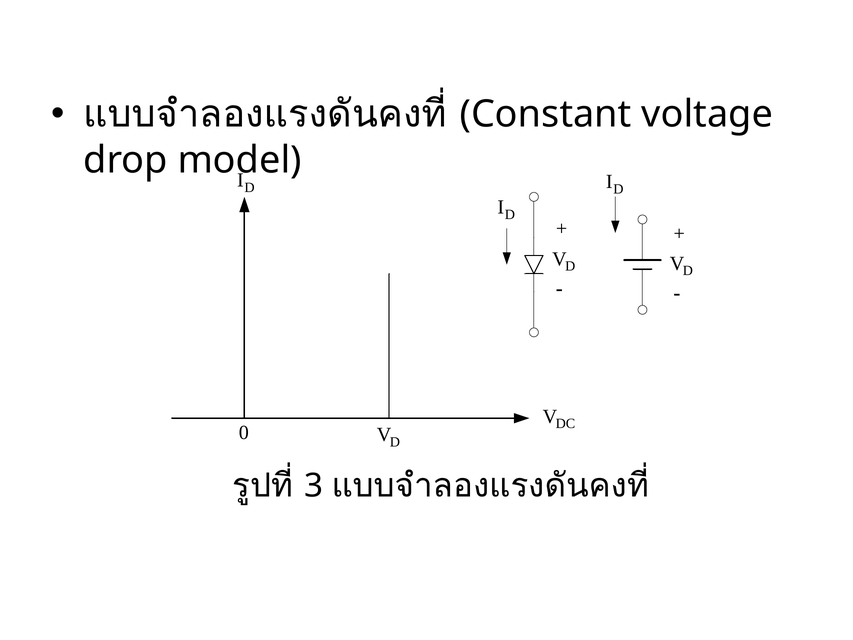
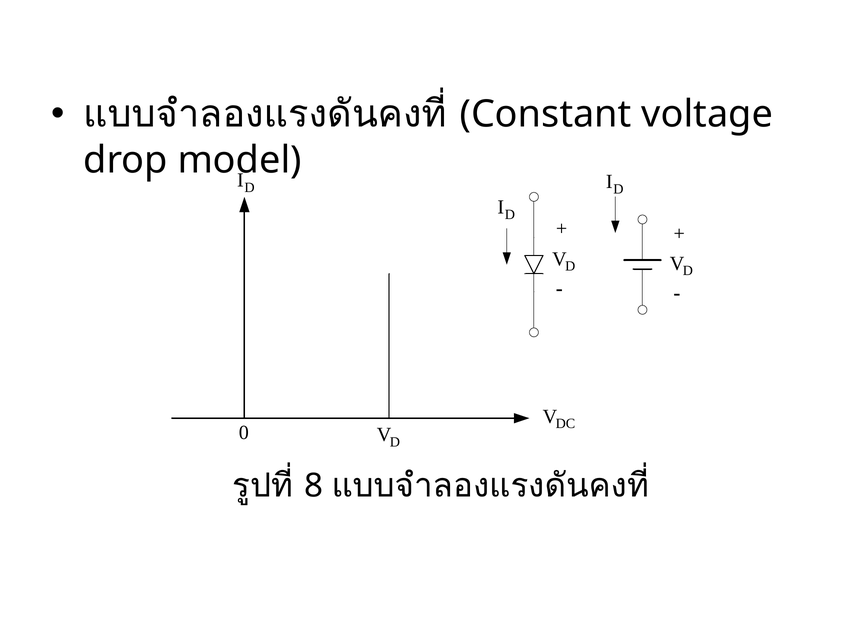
3: 3 -> 8
